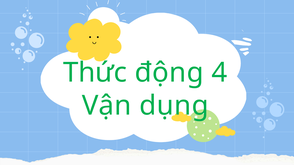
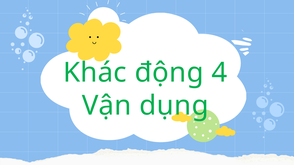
Thức: Thức -> Khác
